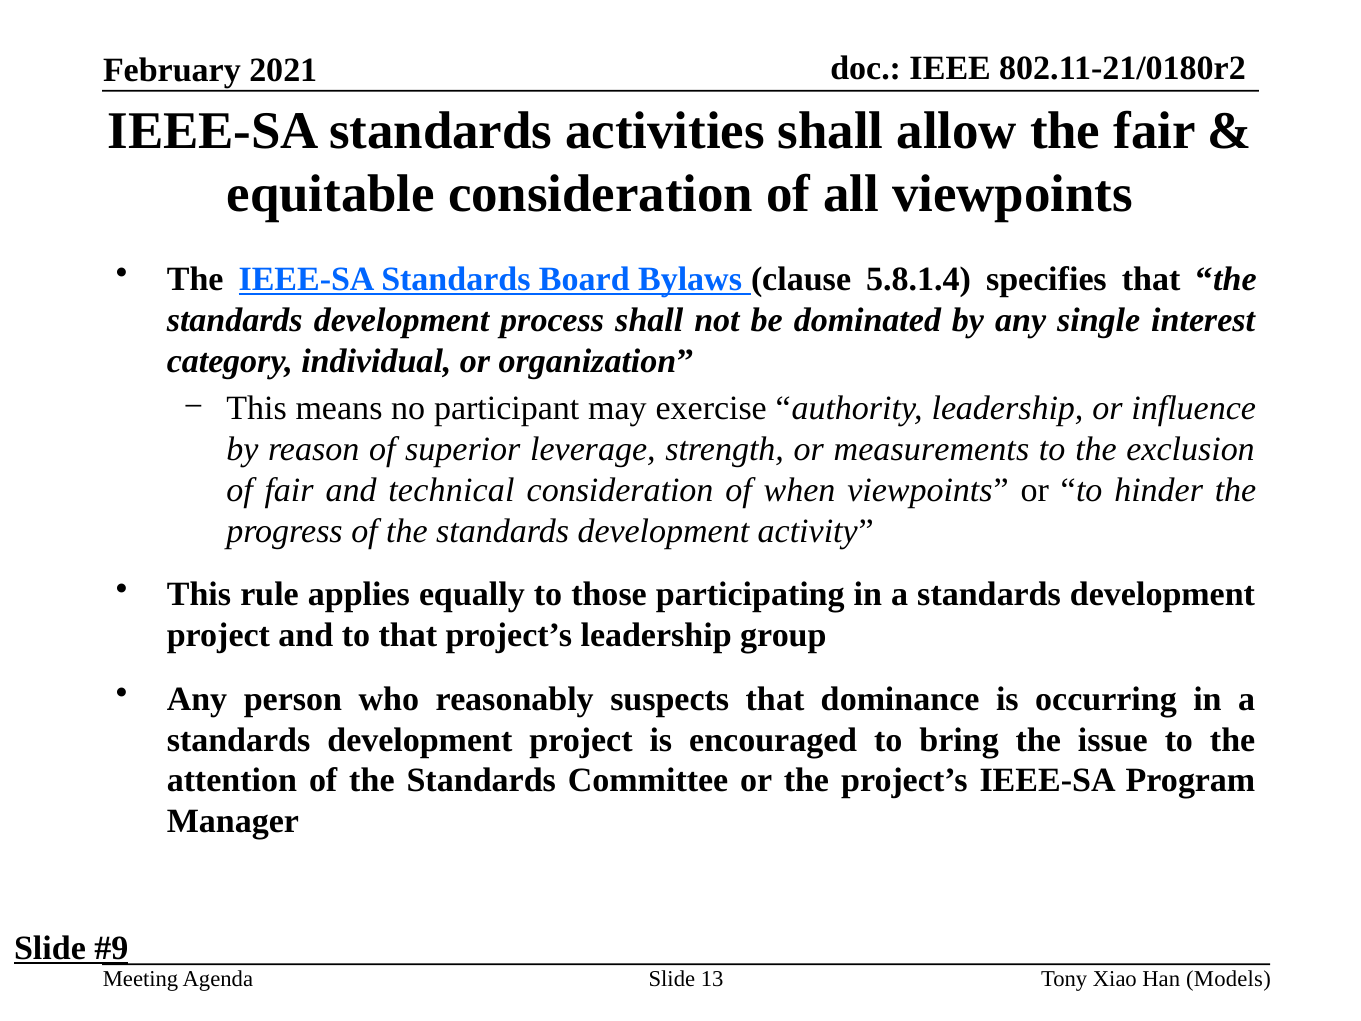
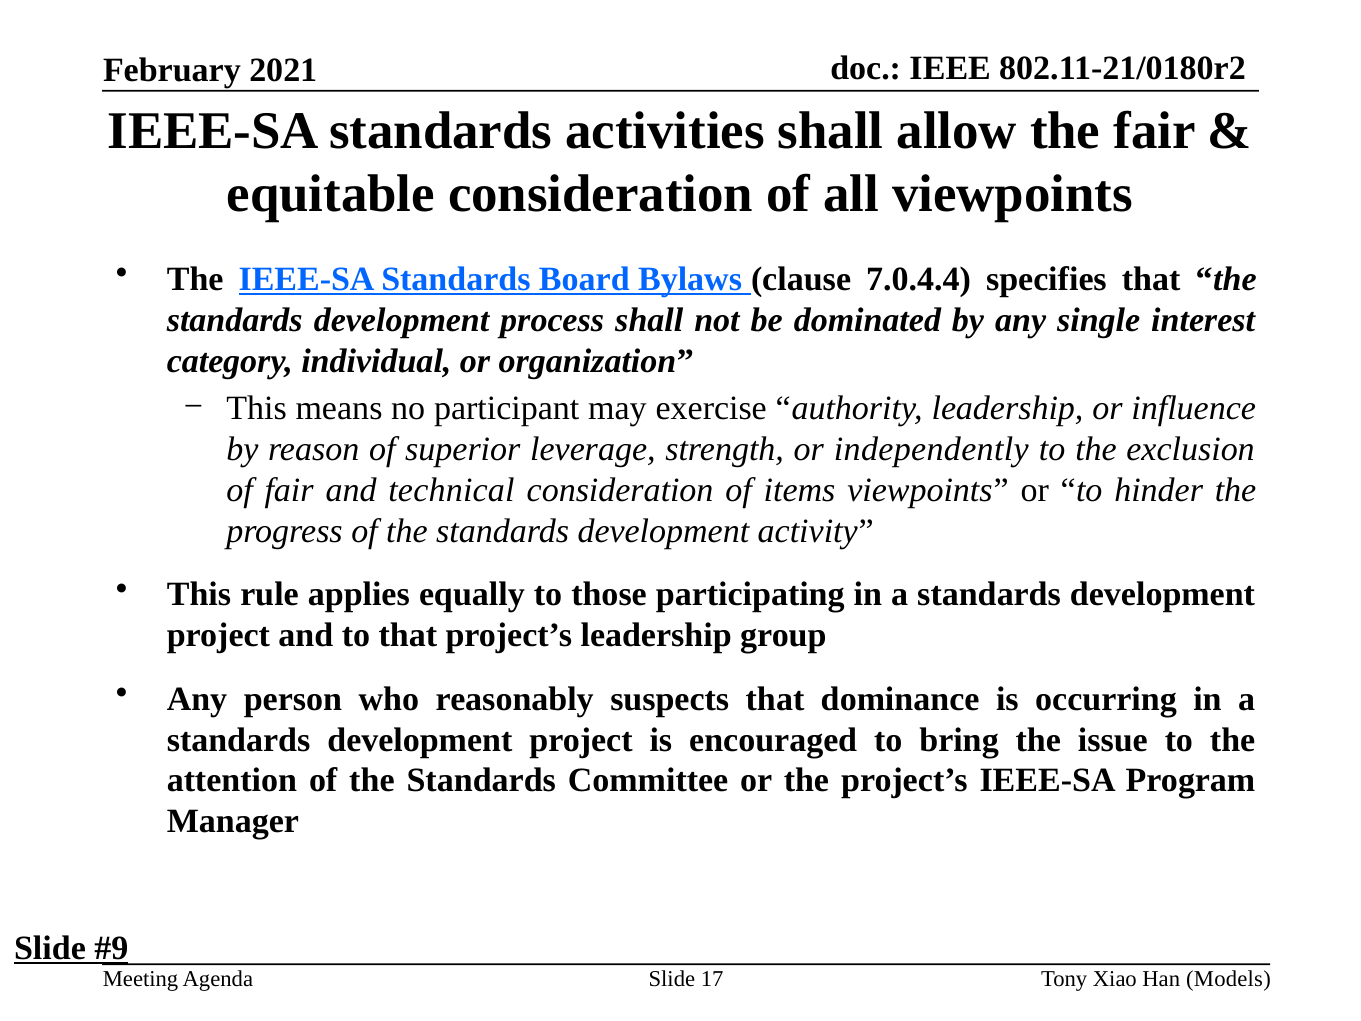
5.8.1.4: 5.8.1.4 -> 7.0.4.4
measurements: measurements -> independently
when: when -> items
13: 13 -> 17
